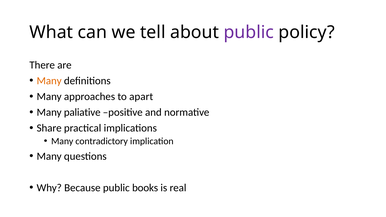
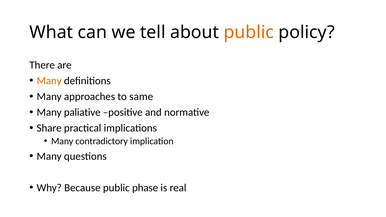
public at (249, 32) colour: purple -> orange
apart: apart -> same
books: books -> phase
